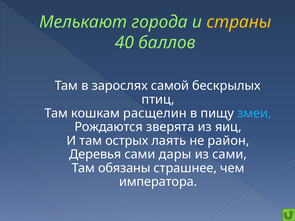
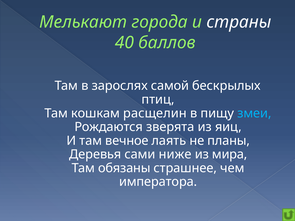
страны colour: yellow -> white
острых: острых -> вечное
район: район -> планы
дары: дары -> ниже
из сами: сами -> мира
